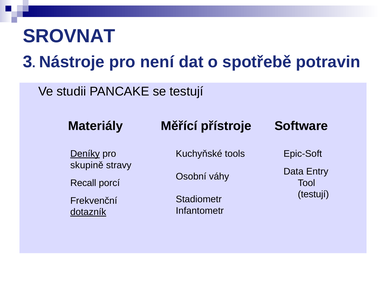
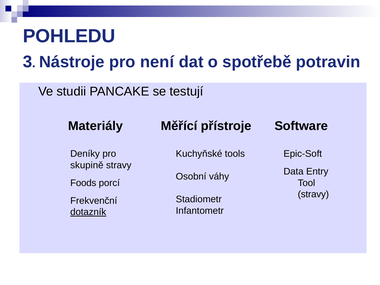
SROVNAT: SROVNAT -> POHLEDU
Deníky underline: present -> none
Recall: Recall -> Foods
testují at (313, 194): testují -> stravy
